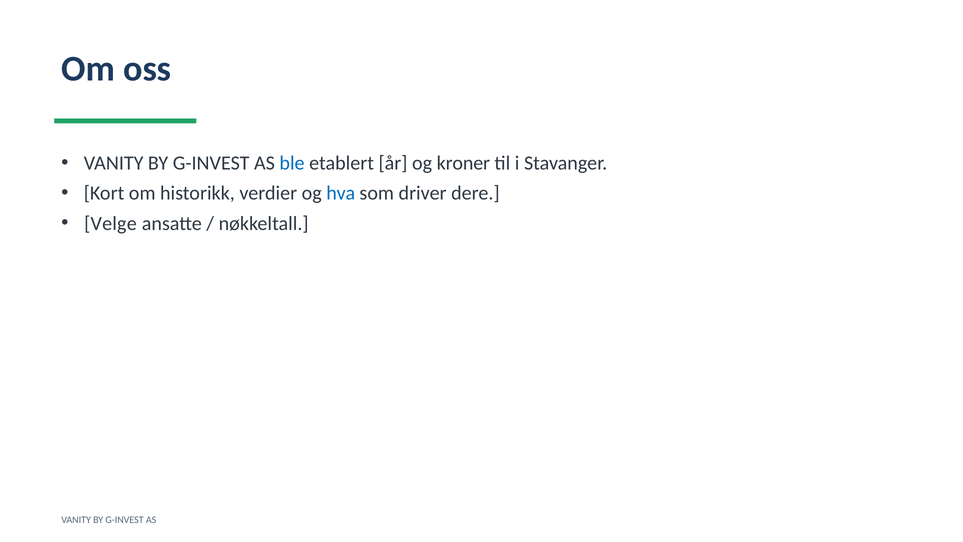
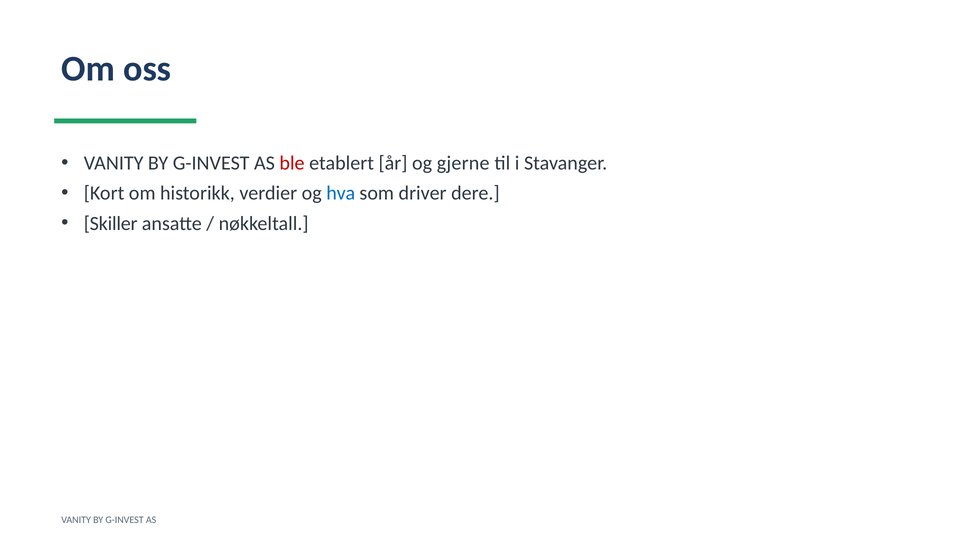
ble colour: blue -> red
kroner: kroner -> gjerne
Velge: Velge -> Skiller
